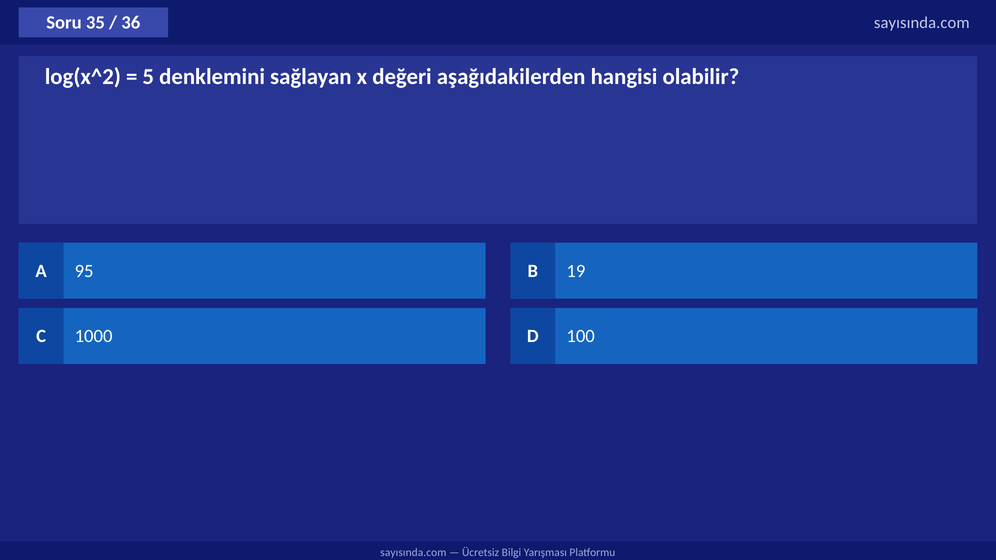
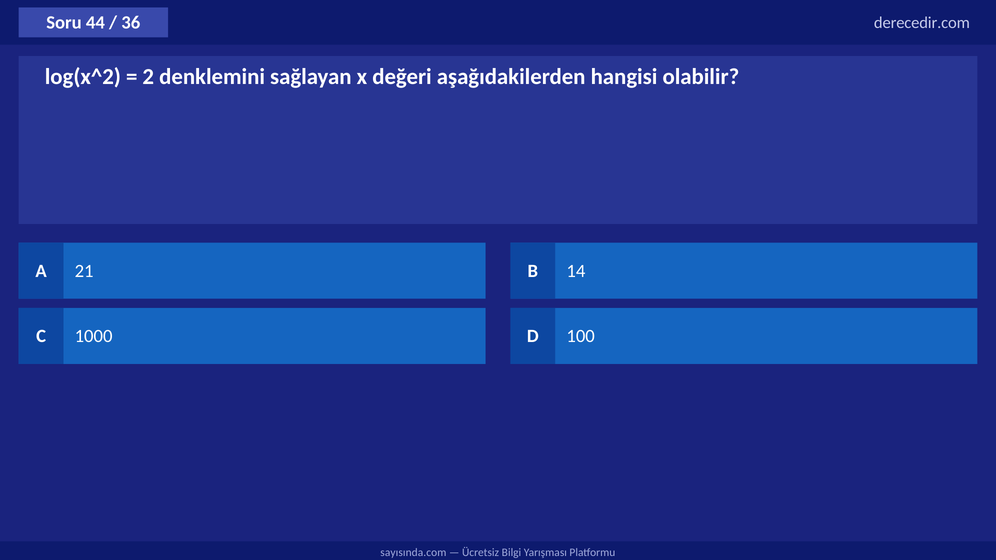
35: 35 -> 44
36 sayısında.com: sayısında.com -> derecedir.com
5: 5 -> 2
95: 95 -> 21
19: 19 -> 14
